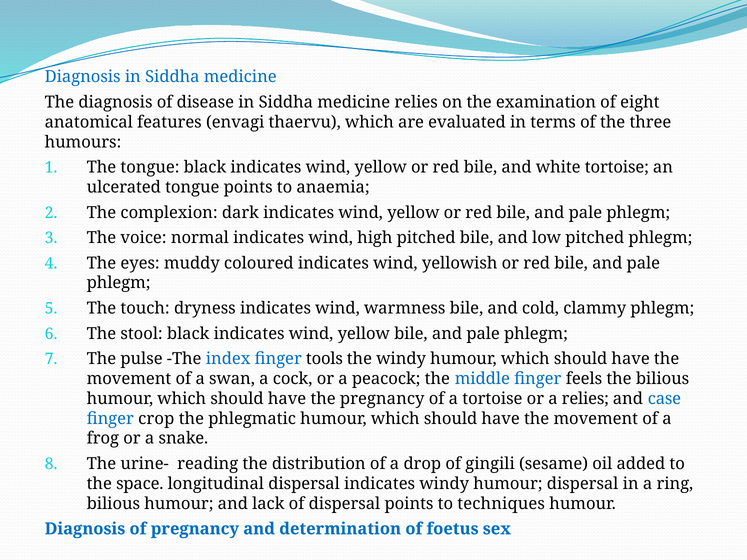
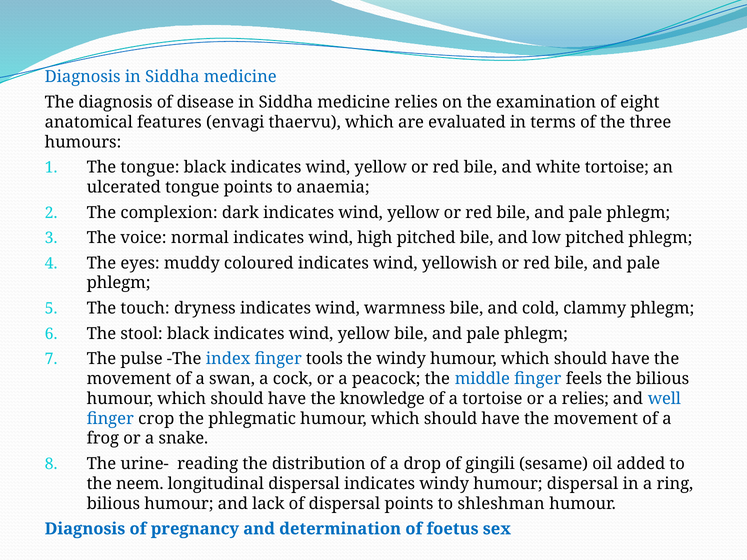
the pregnancy: pregnancy -> knowledge
case: case -> well
space: space -> neem
techniques: techniques -> shleshman
